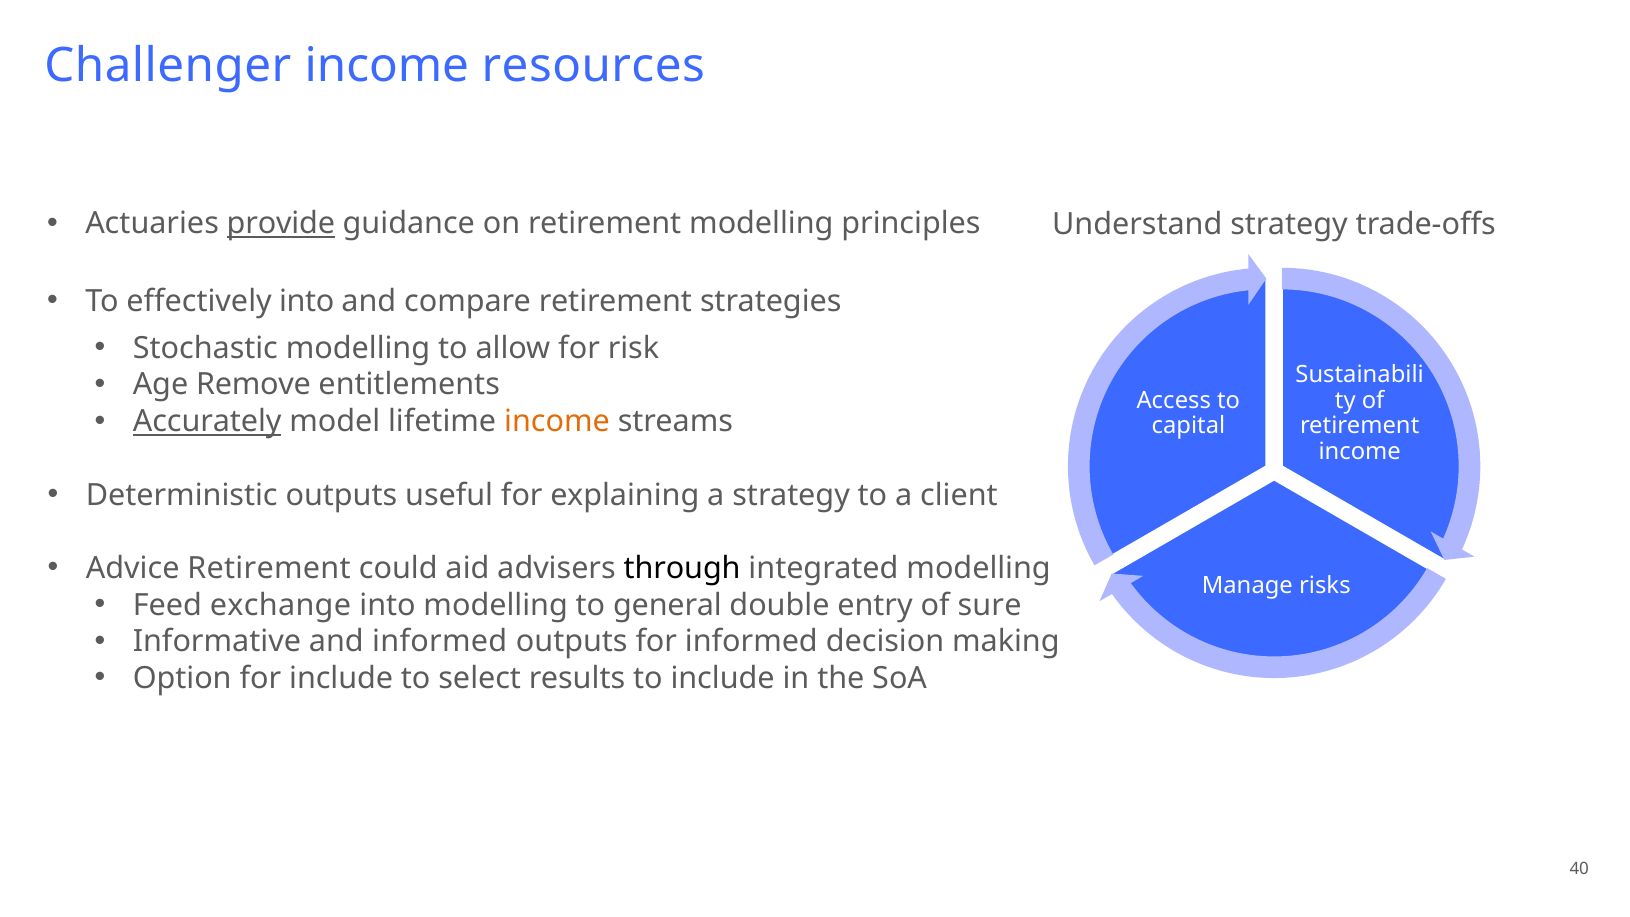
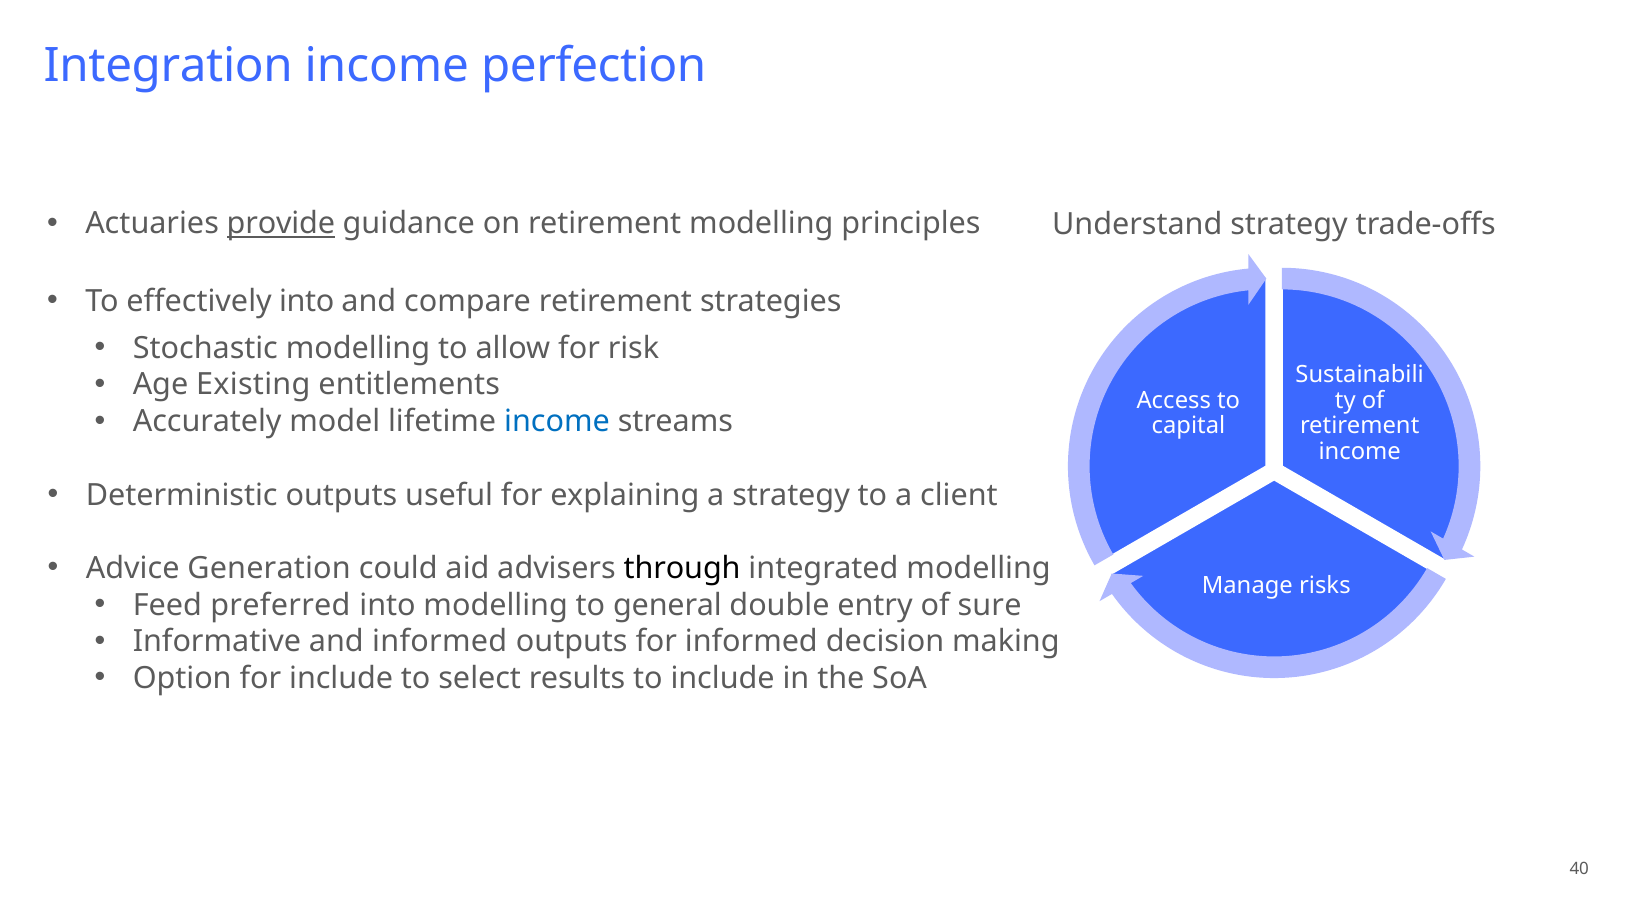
Challenger: Challenger -> Integration
resources: resources -> perfection
Remove: Remove -> Existing
Accurately underline: present -> none
income at (557, 421) colour: orange -> blue
Advice Retirement: Retirement -> Generation
exchange: exchange -> preferred
